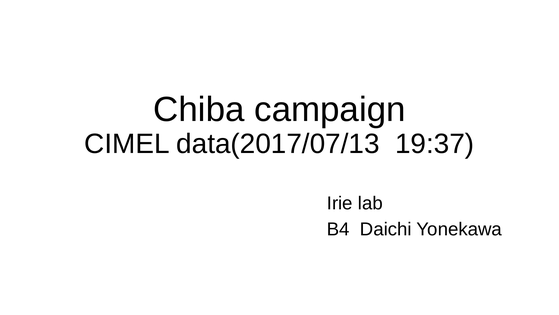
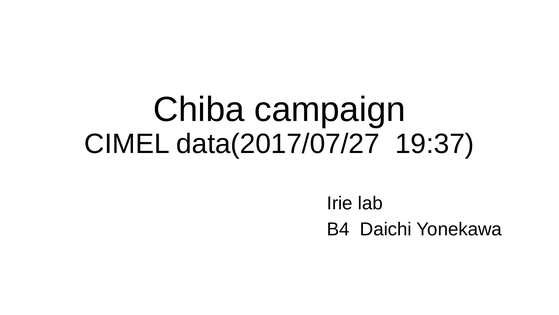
data(2017/07/13: data(2017/07/13 -> data(2017/07/27
